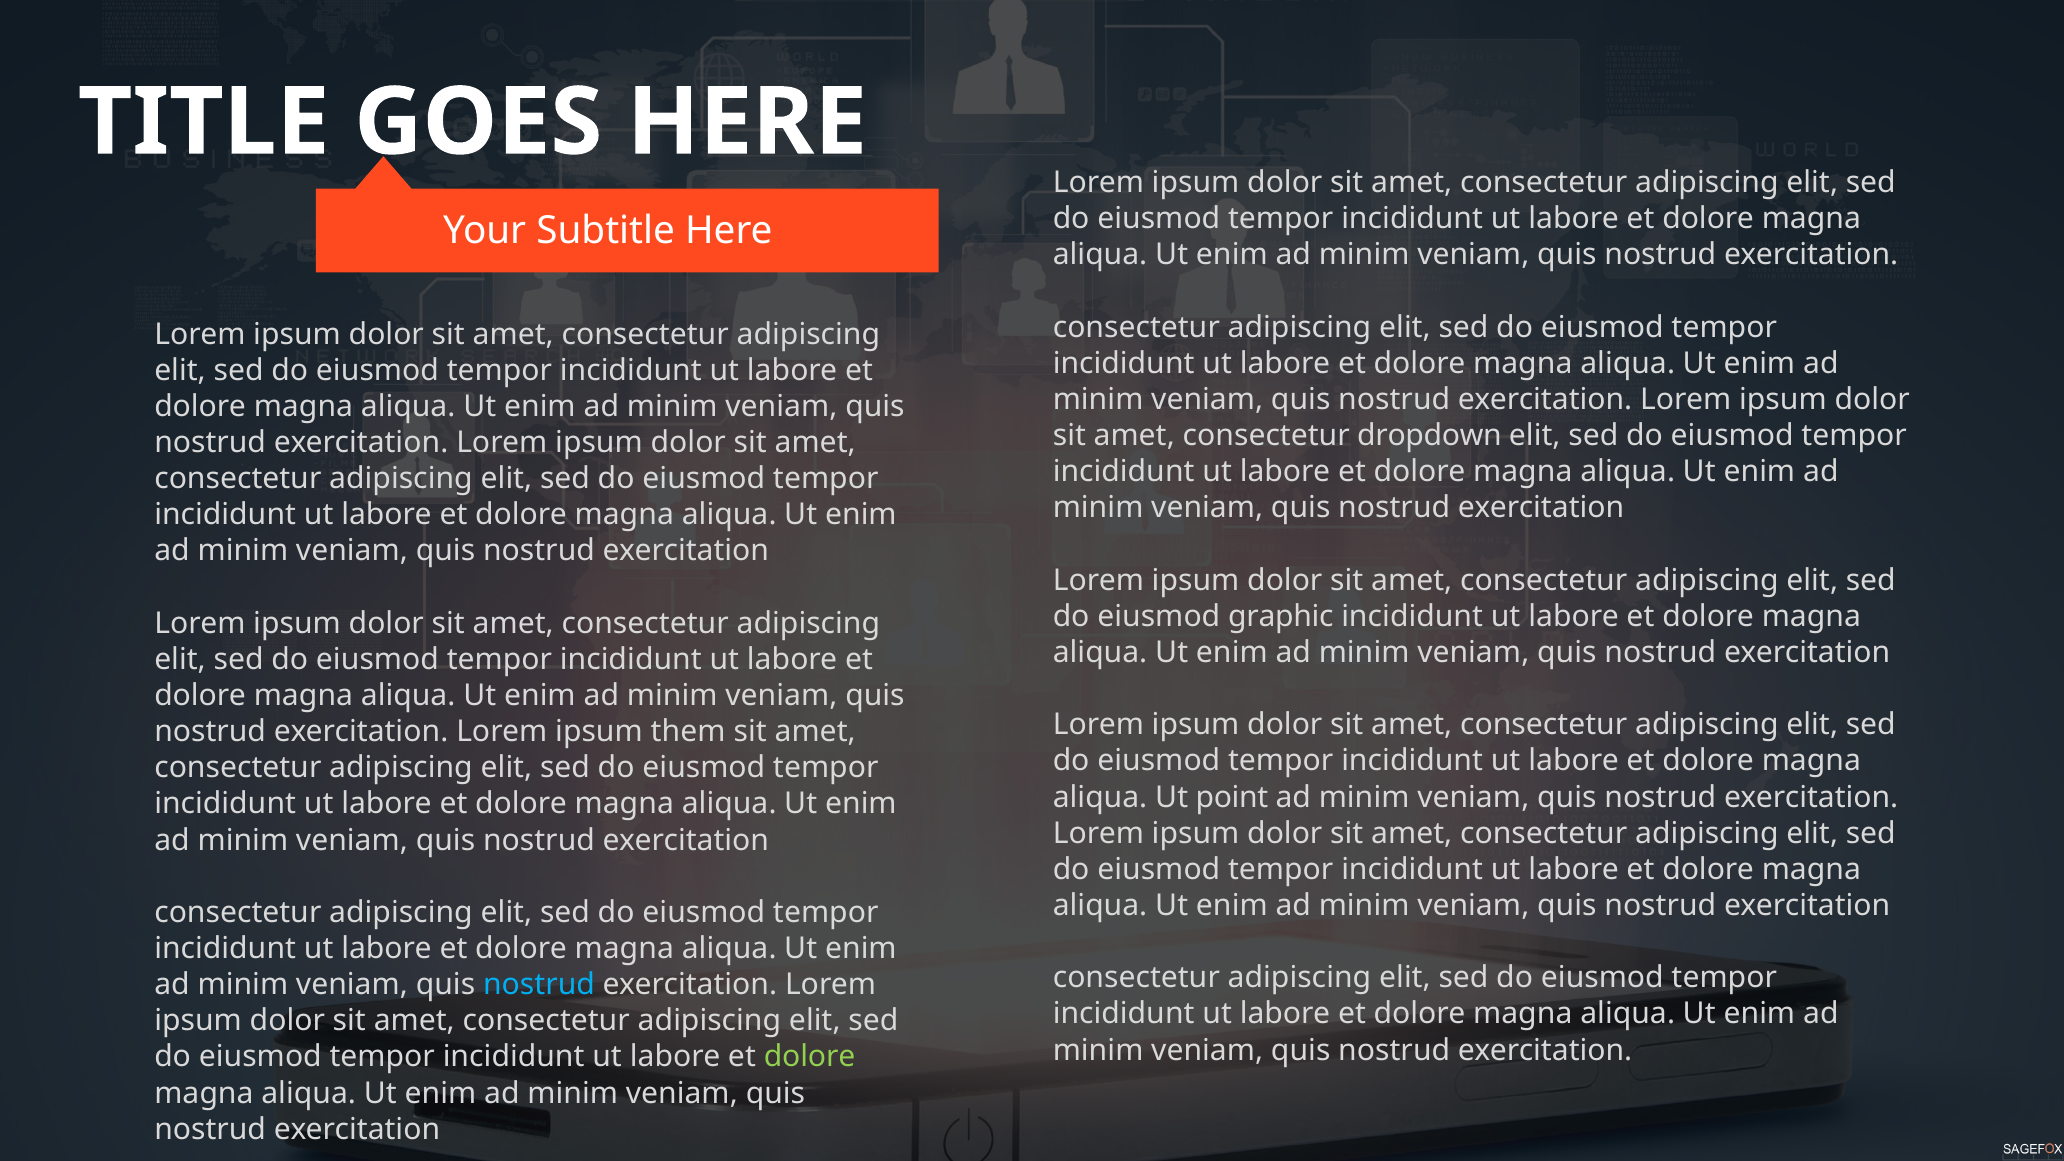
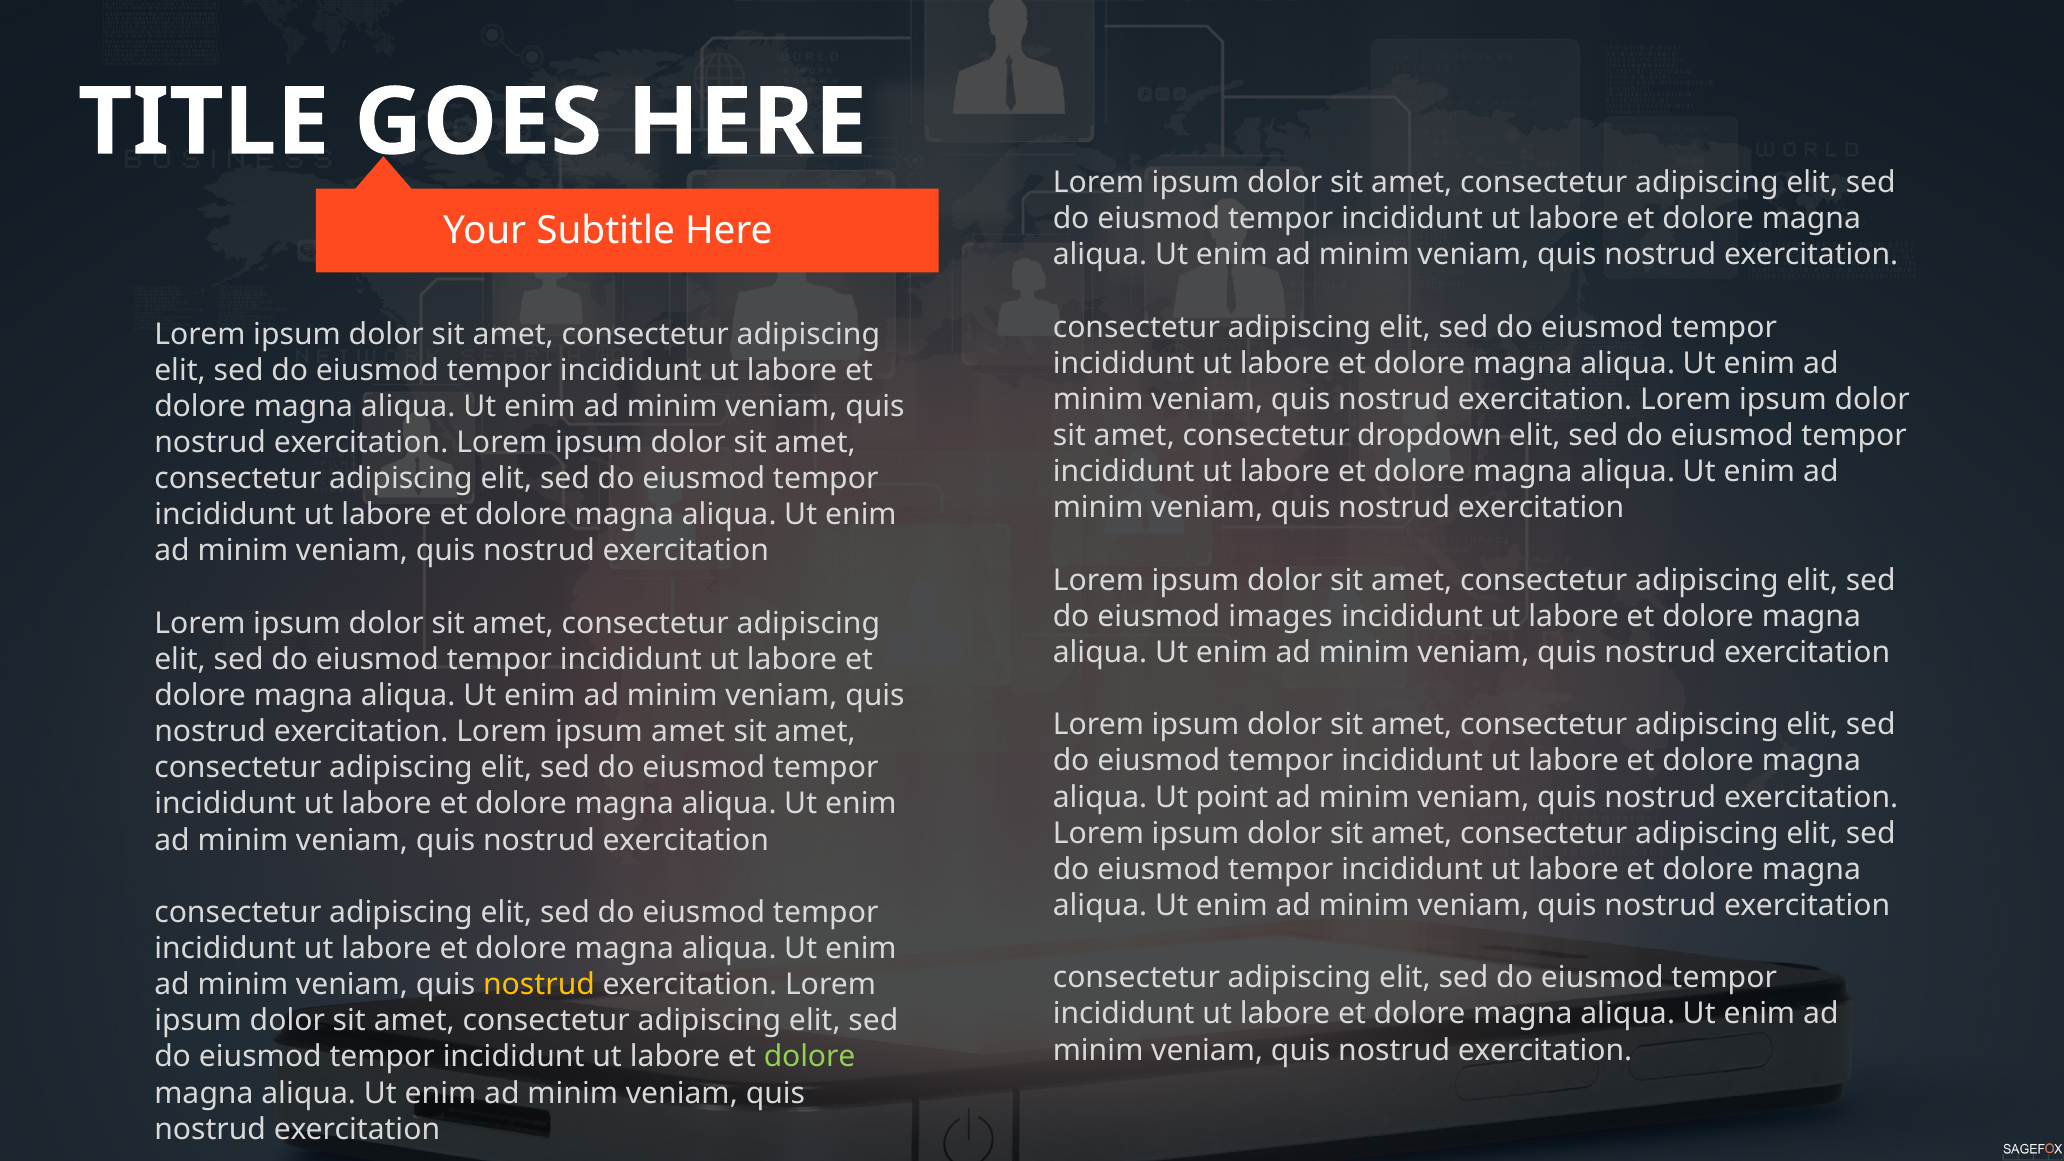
graphic: graphic -> images
ipsum them: them -> amet
nostrud at (539, 985) colour: light blue -> yellow
